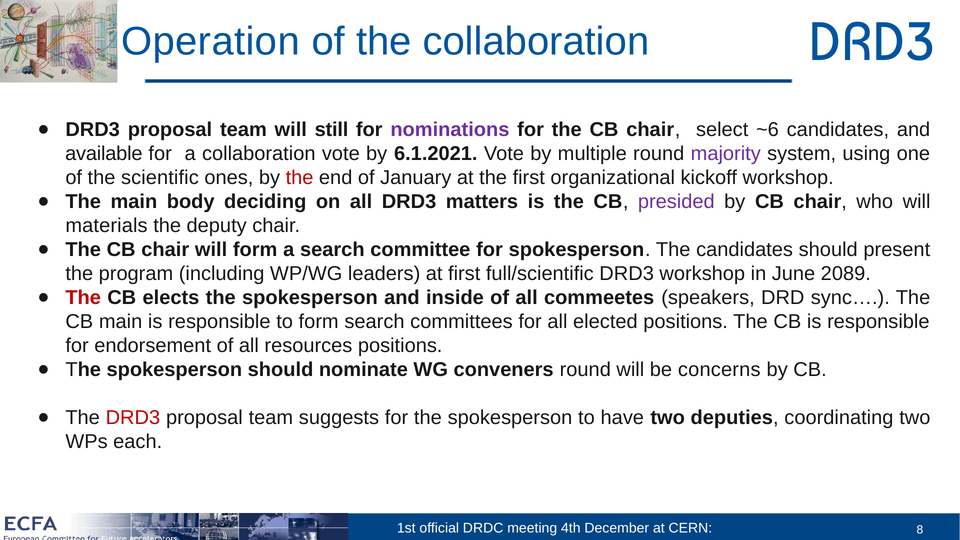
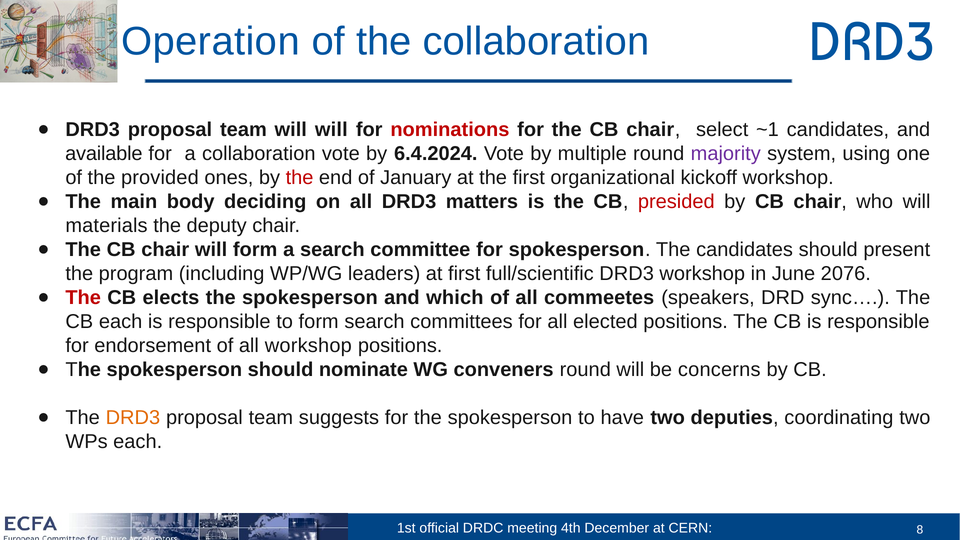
will still: still -> will
nominations colour: purple -> red
~6: ~6 -> ~1
6.1.2021: 6.1.2021 -> 6.4.2024
scientific: scientific -> provided
presided colour: purple -> red
2089: 2089 -> 2076
inside: inside -> which
CB main: main -> each
all resources: resources -> workshop
DRD3 at (133, 418) colour: red -> orange
